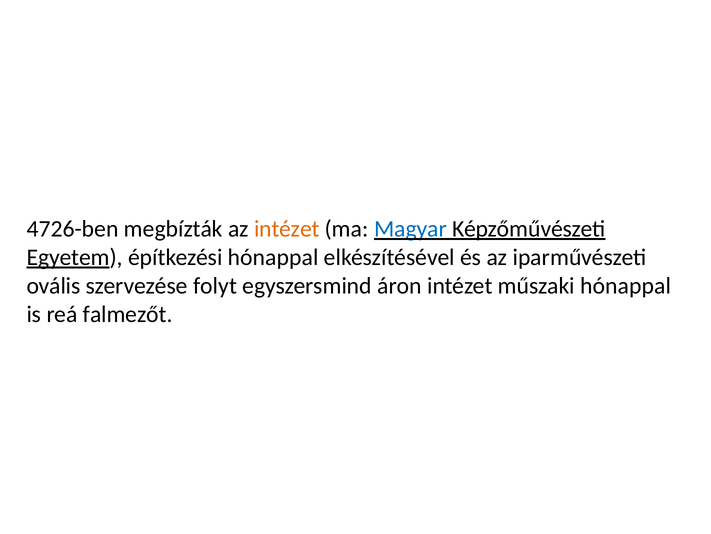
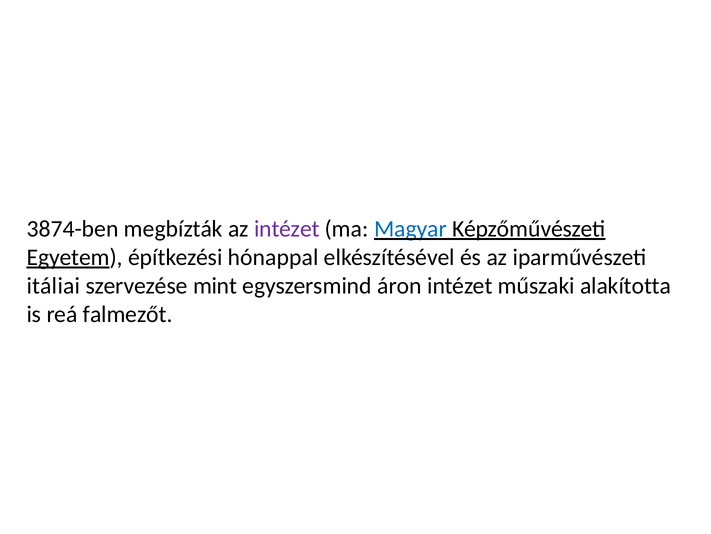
4726-ben: 4726-ben -> 3874-ben
intézet at (287, 229) colour: orange -> purple
ovális: ovális -> itáliai
folyt: folyt -> mint
műszaki hónappal: hónappal -> alakította
